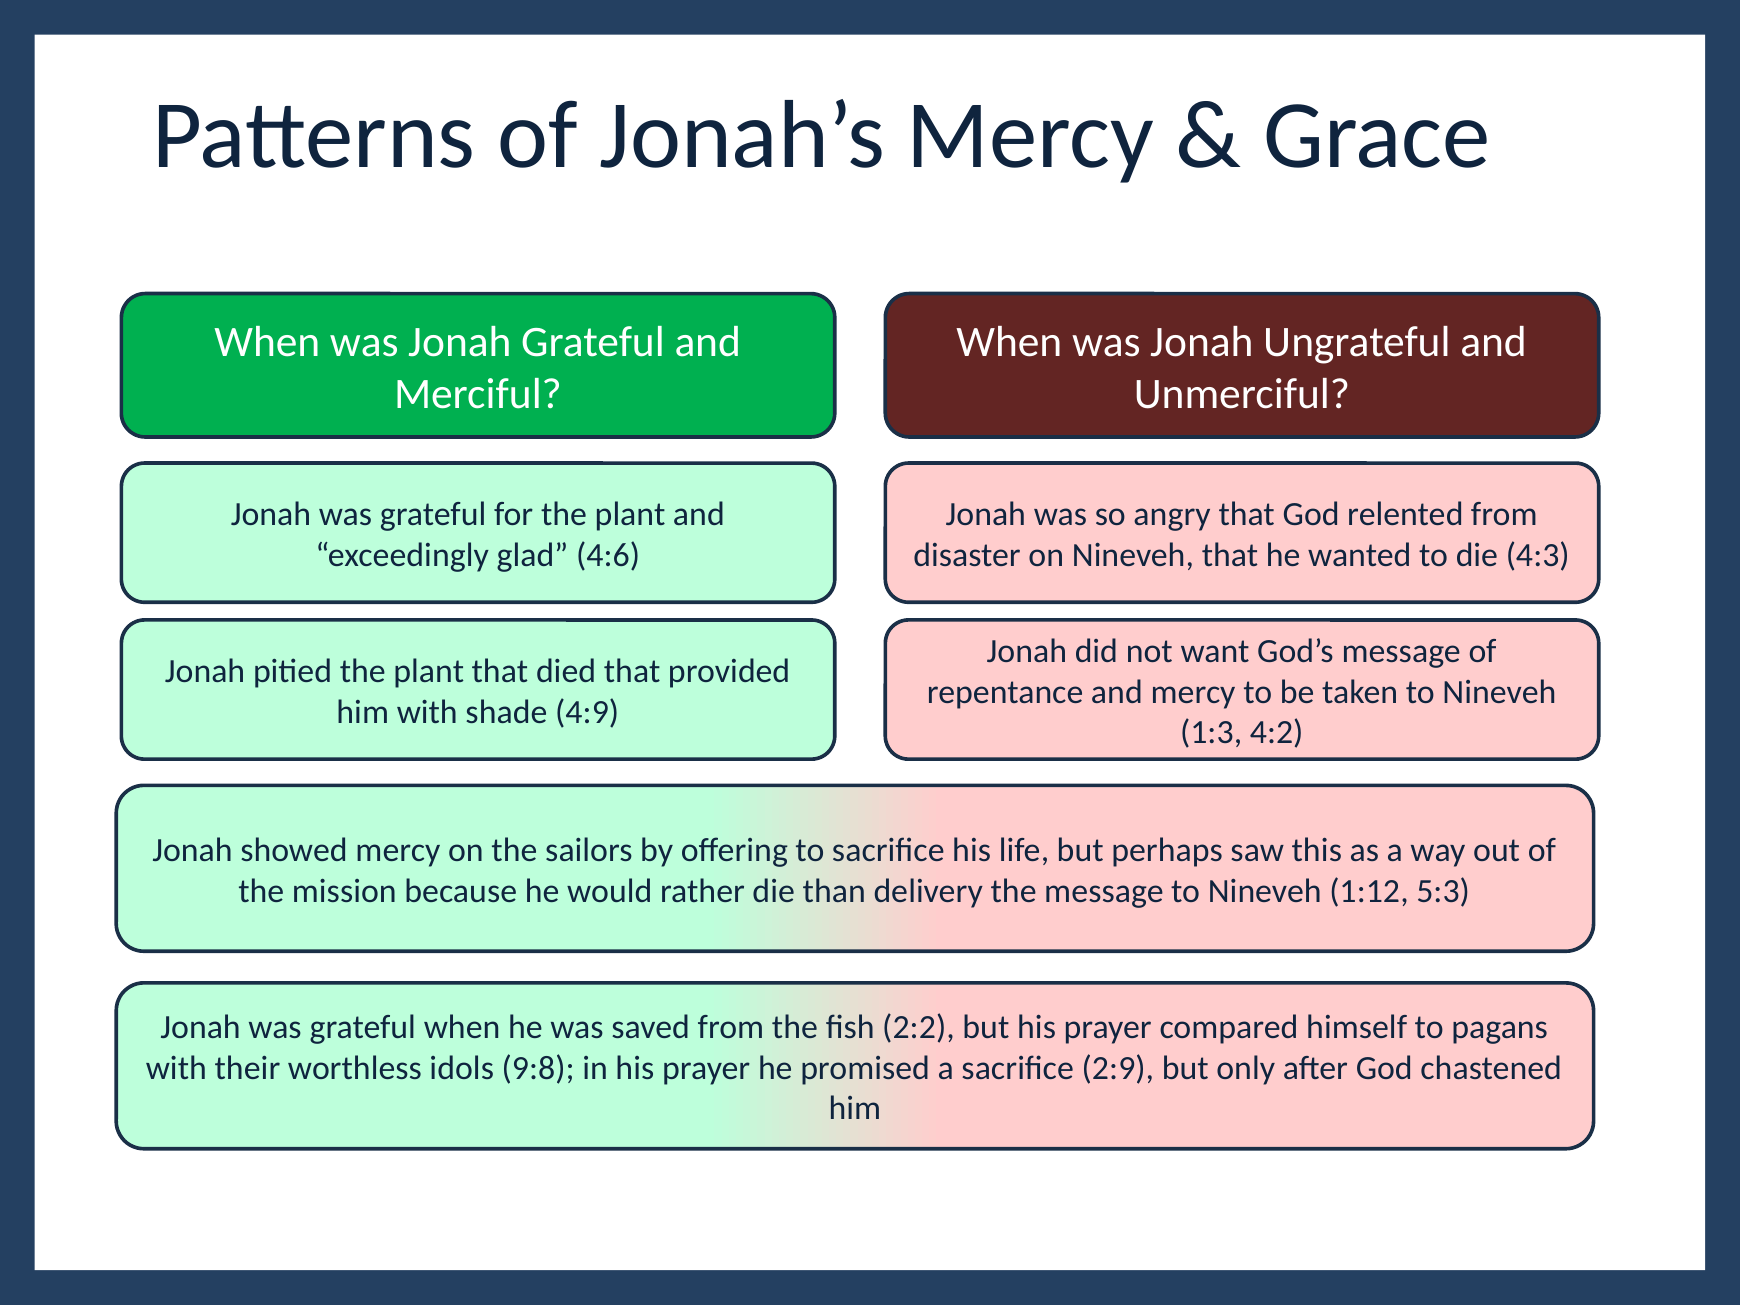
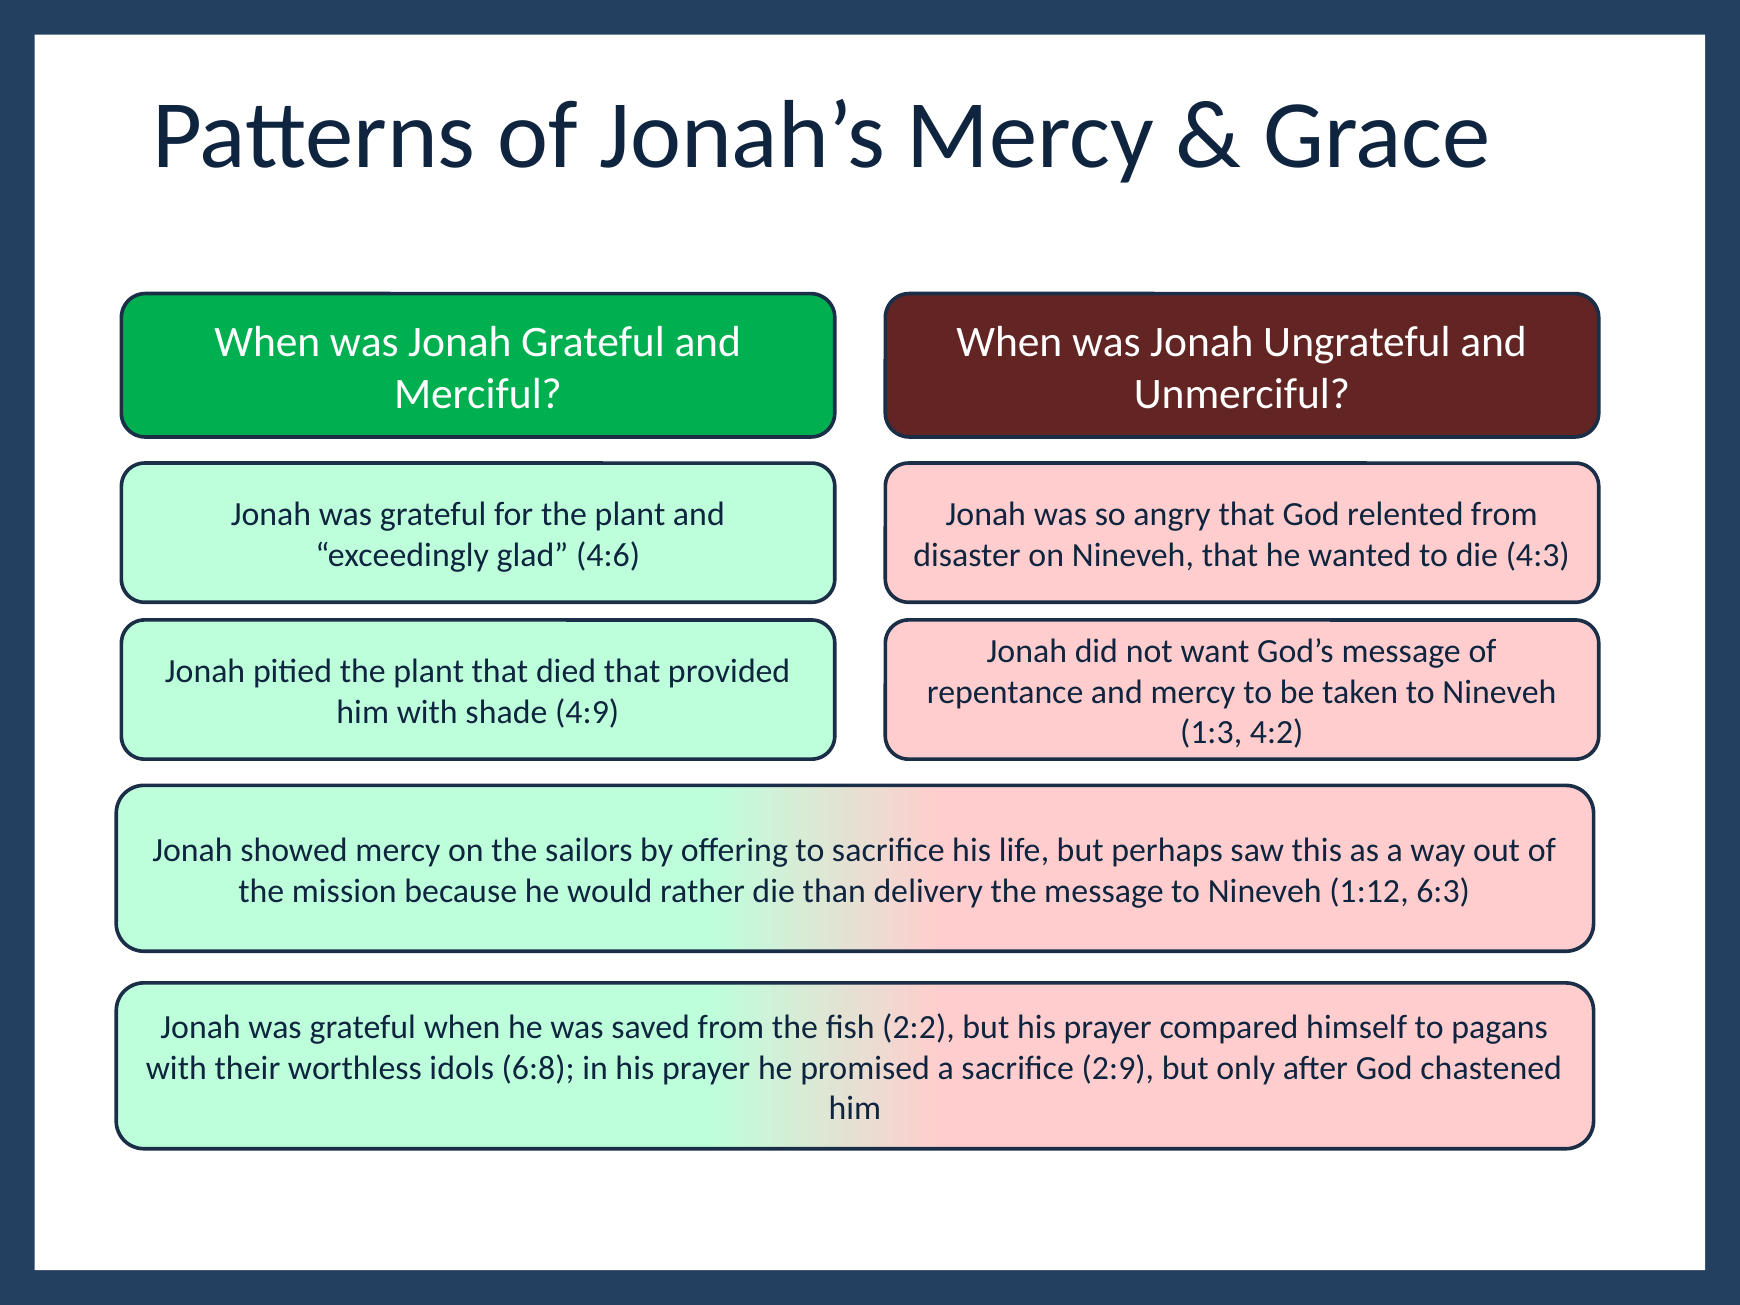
5:3: 5:3 -> 6:3
9:8: 9:8 -> 6:8
